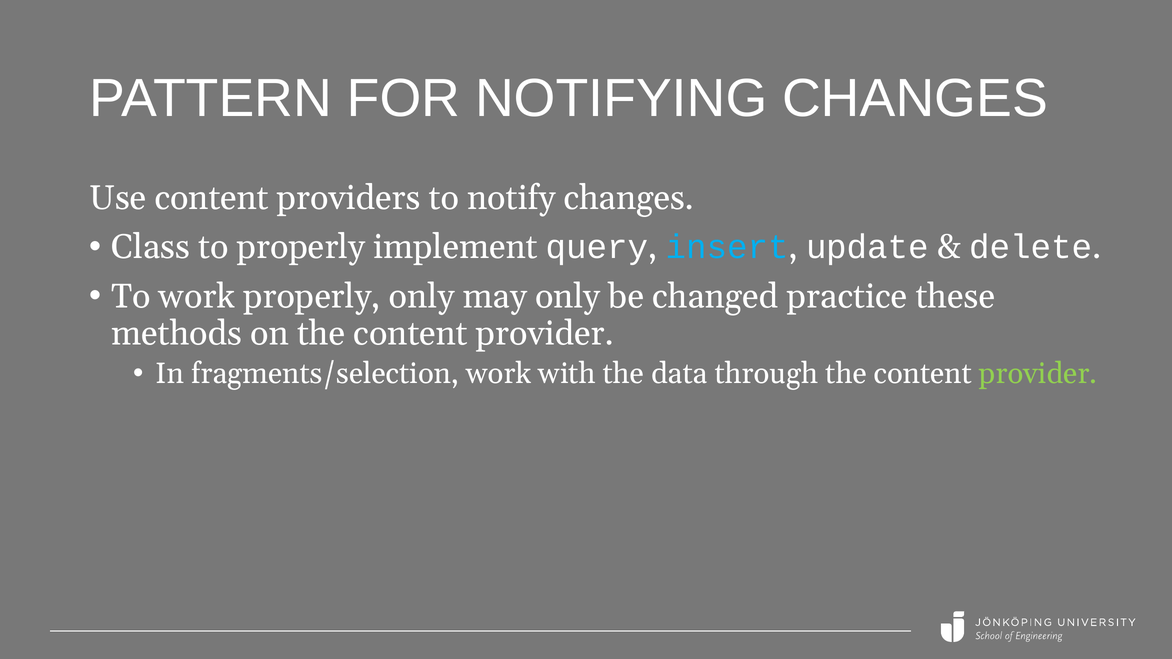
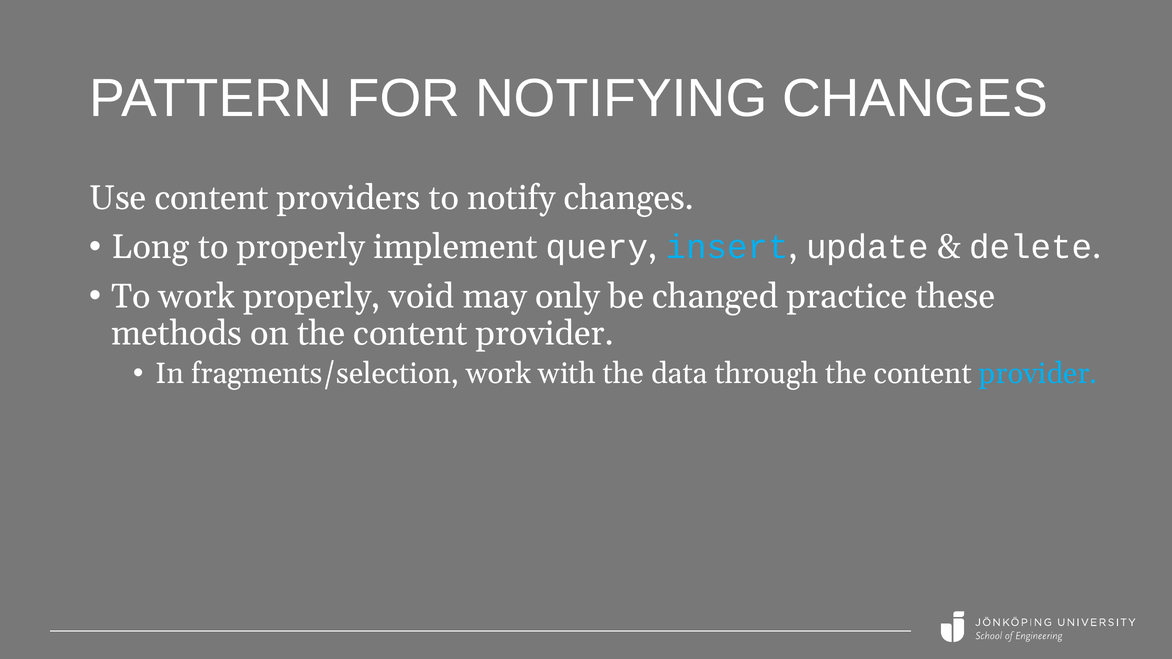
Class: Class -> Long
properly only: only -> void
provider at (1038, 374) colour: light green -> light blue
